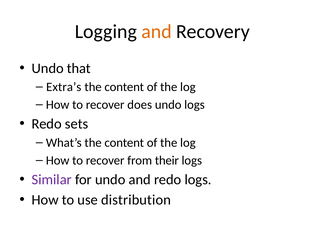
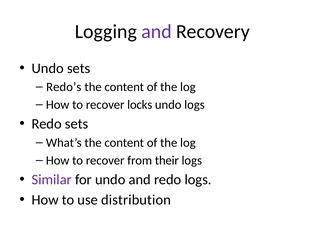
and at (157, 31) colour: orange -> purple
Undo that: that -> sets
Extra’s: Extra’s -> Redo’s
does: does -> locks
